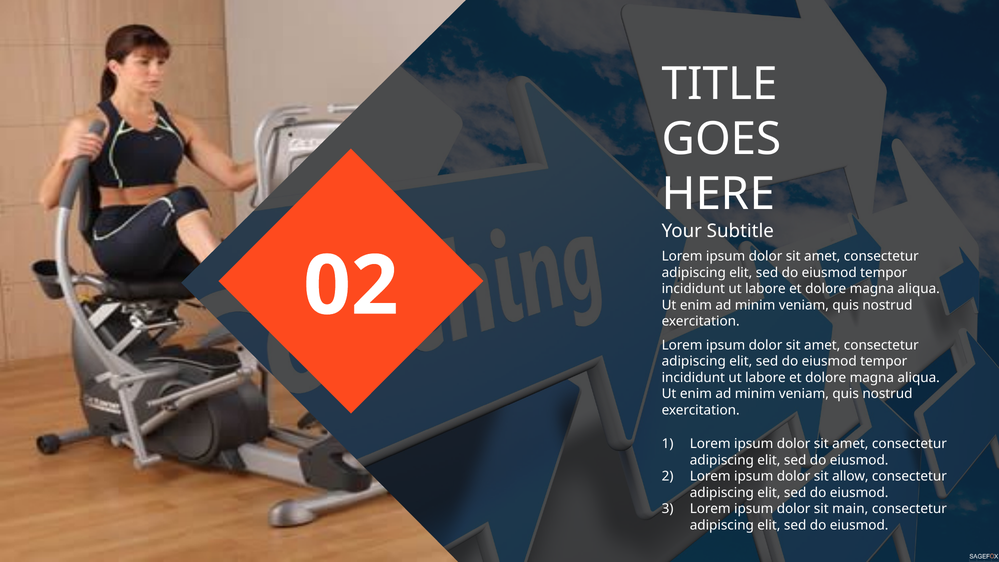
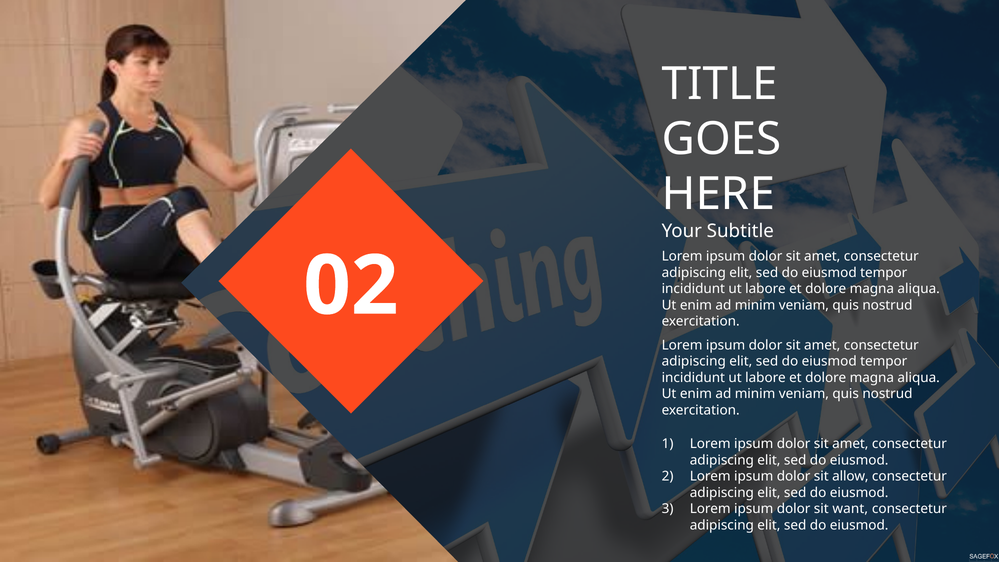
main: main -> want
